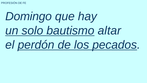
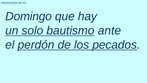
altar: altar -> ante
